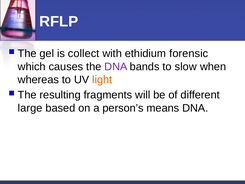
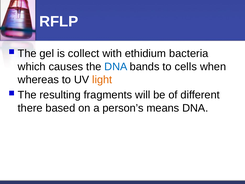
forensic: forensic -> bacteria
DNA at (116, 67) colour: purple -> blue
slow: slow -> cells
large: large -> there
